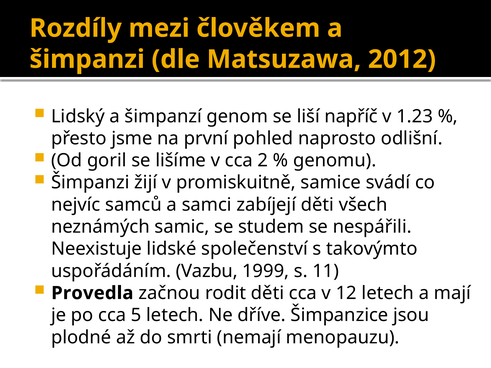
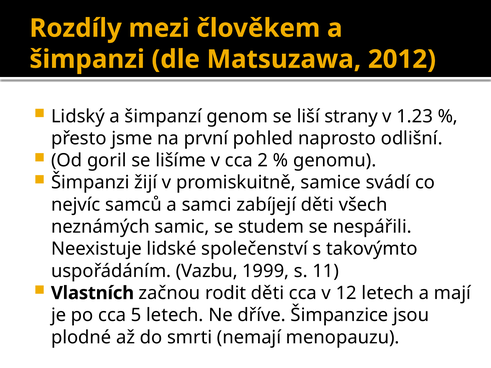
napříč: napříč -> strany
Provedla: Provedla -> Vlastních
